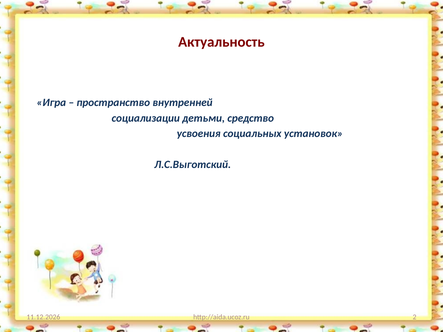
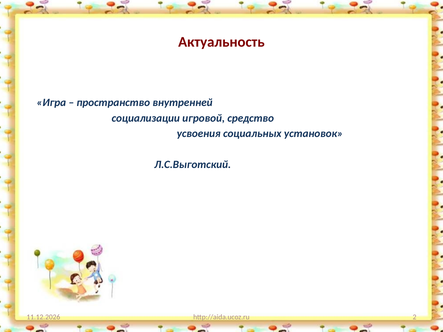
детьми: детьми -> игровой
